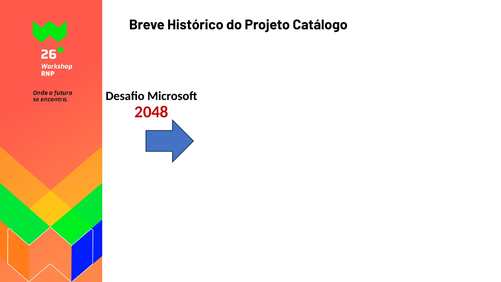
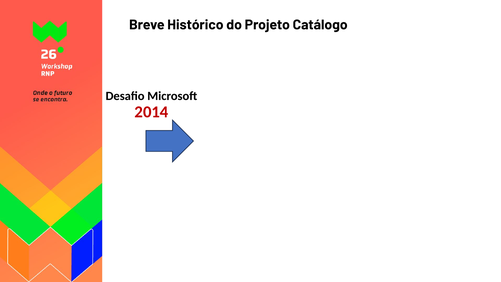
2048: 2048 -> 2014
